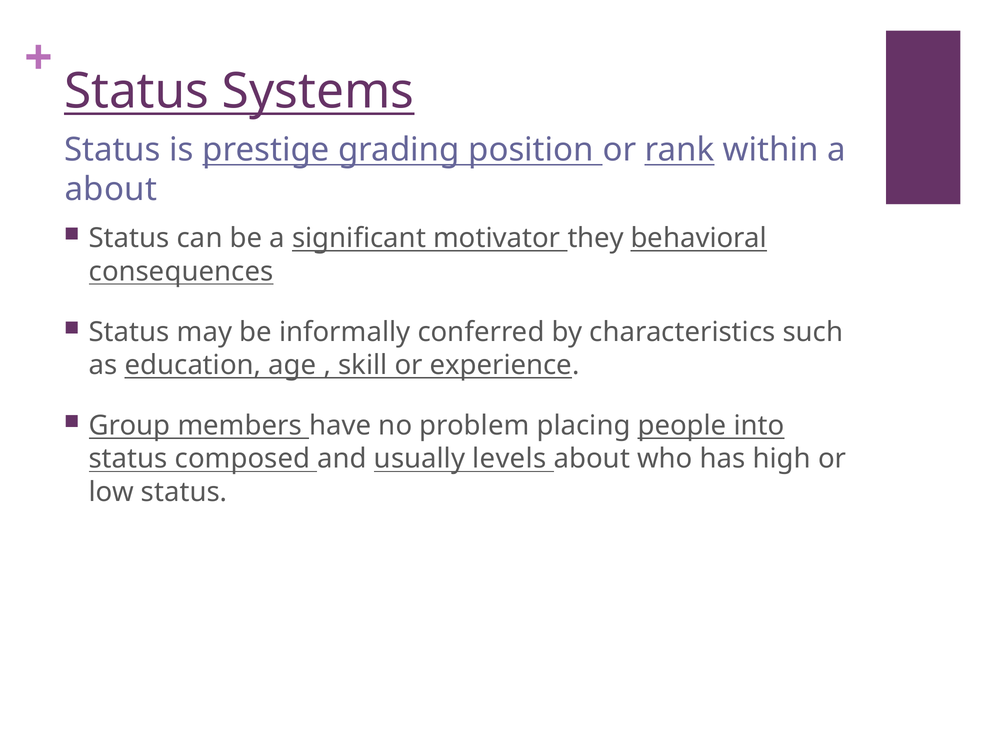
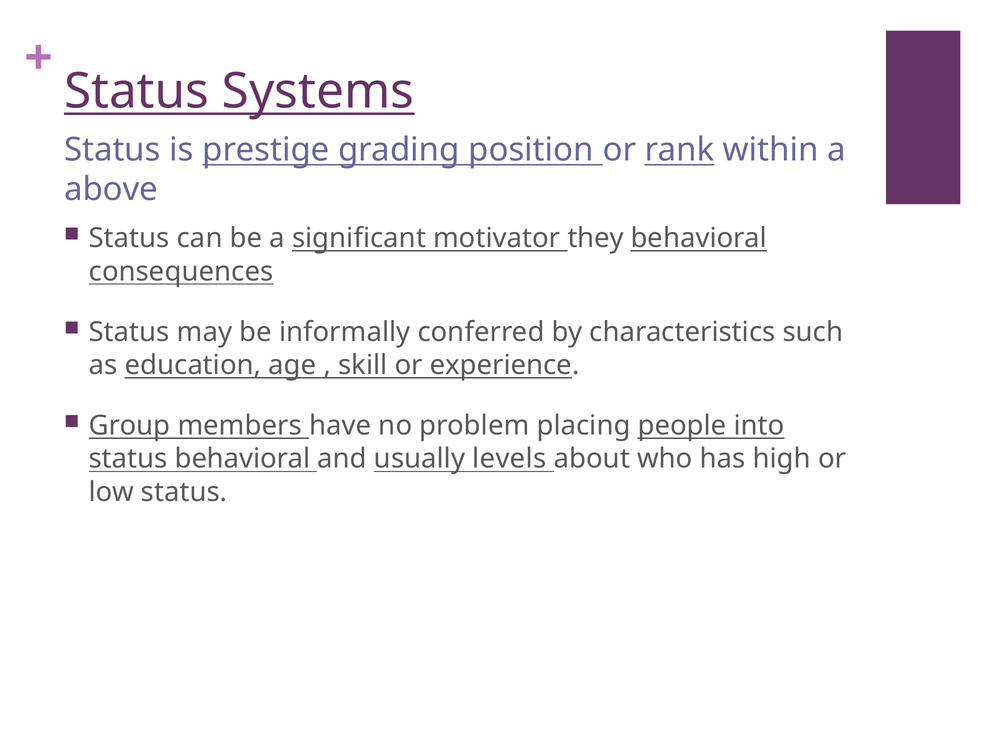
about at (111, 189): about -> above
status composed: composed -> behavioral
